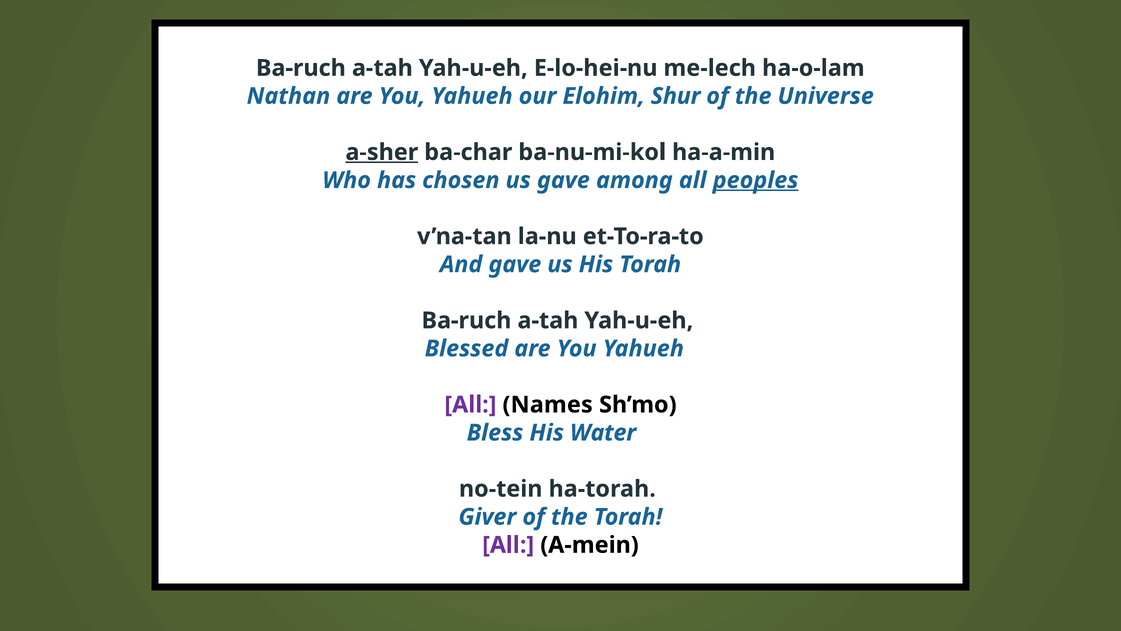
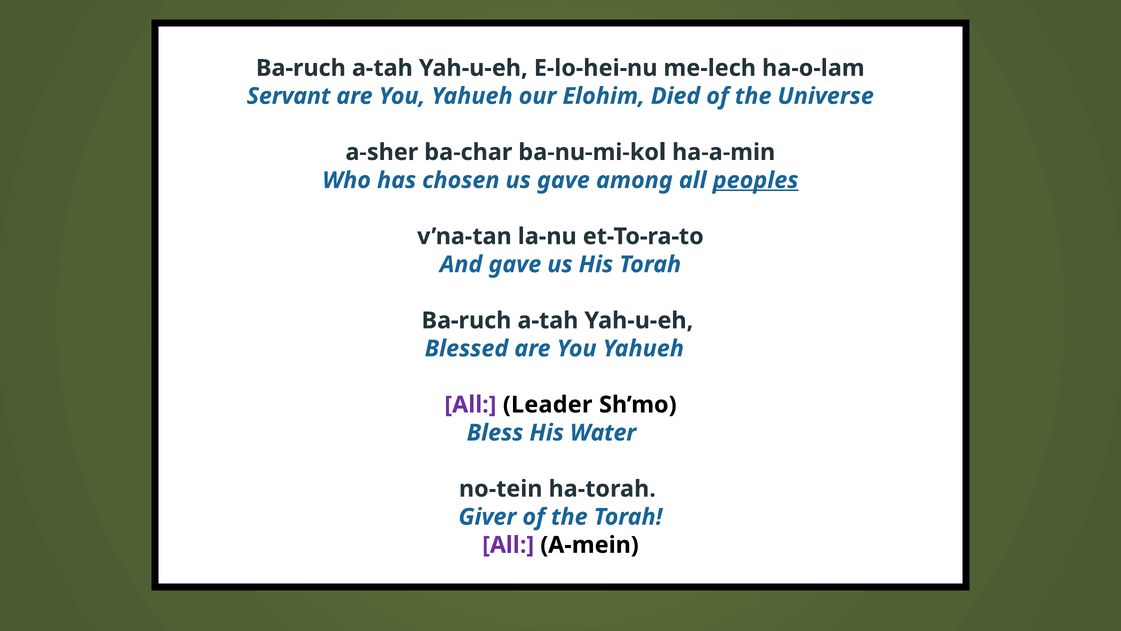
Nathan: Nathan -> Servant
Shur: Shur -> Died
a-sher underline: present -> none
Names: Names -> Leader
